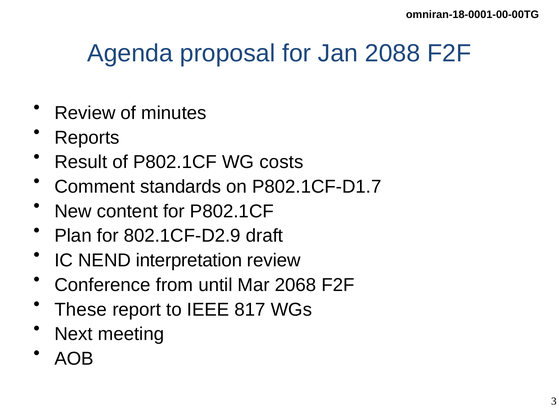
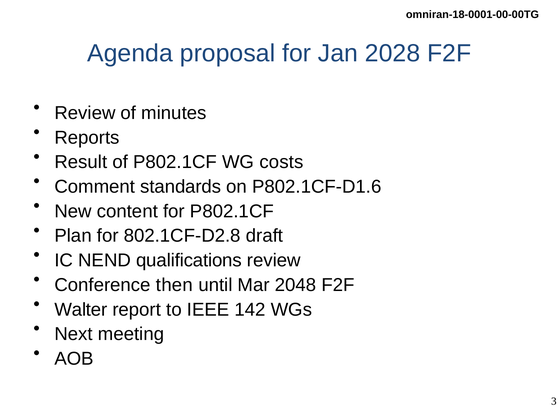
2088: 2088 -> 2028
P802.1CF-D1.7: P802.1CF-D1.7 -> P802.1CF-D1.6
802.1CF-D2.9: 802.1CF-D2.9 -> 802.1CF-D2.8
interpretation: interpretation -> qualifications
from: from -> then
2068: 2068 -> 2048
These: These -> Walter
817: 817 -> 142
